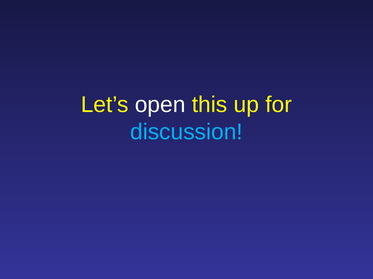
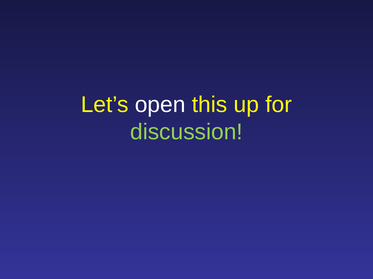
discussion colour: light blue -> light green
